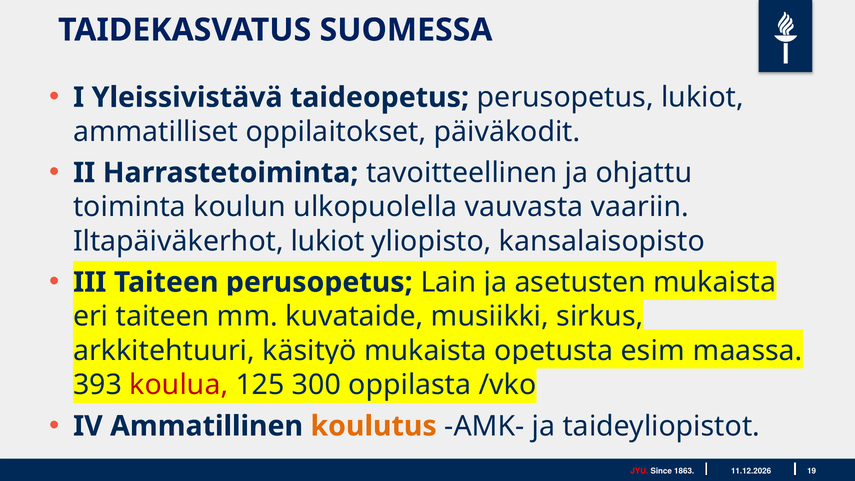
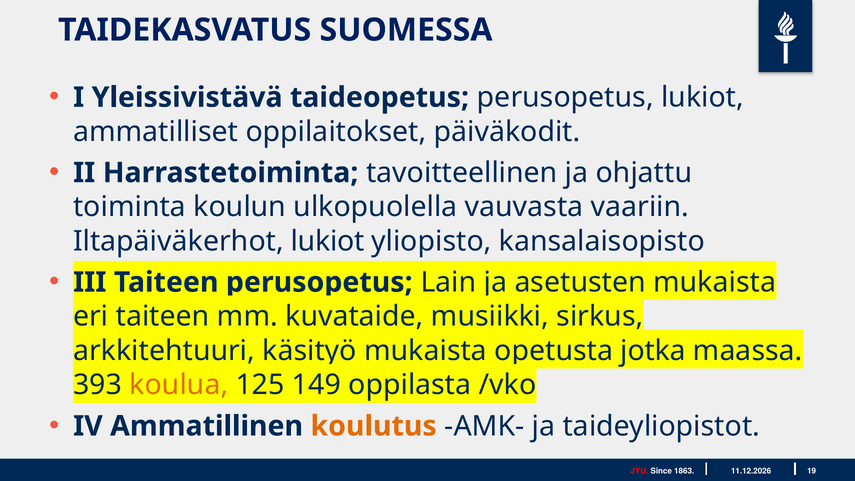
esim: esim -> jotka
koulua colour: red -> orange
300: 300 -> 149
